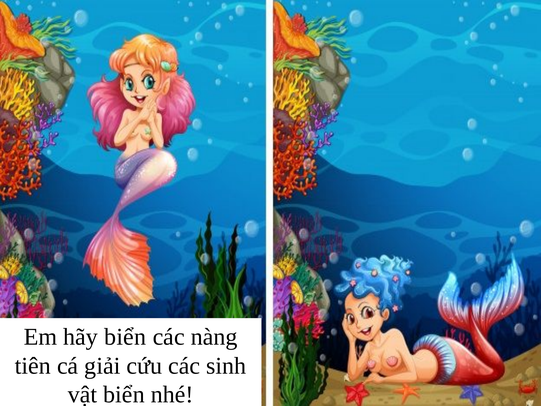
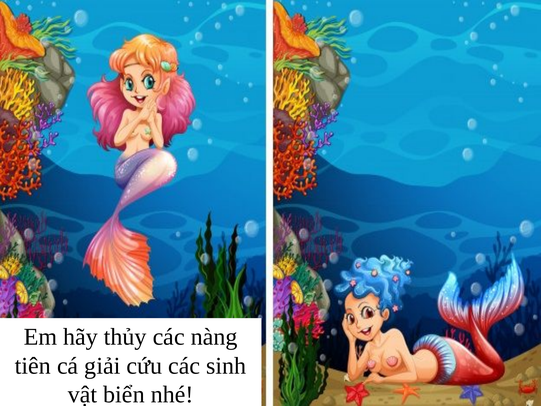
hãy biển: biển -> thủy
